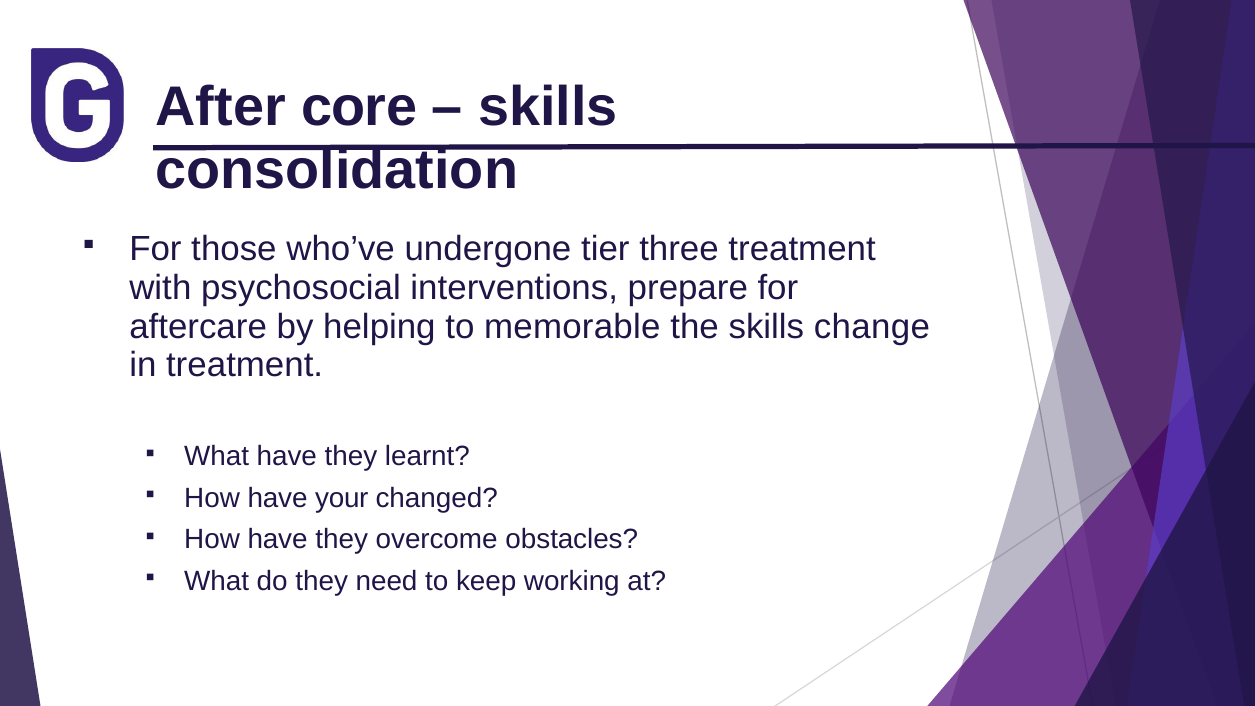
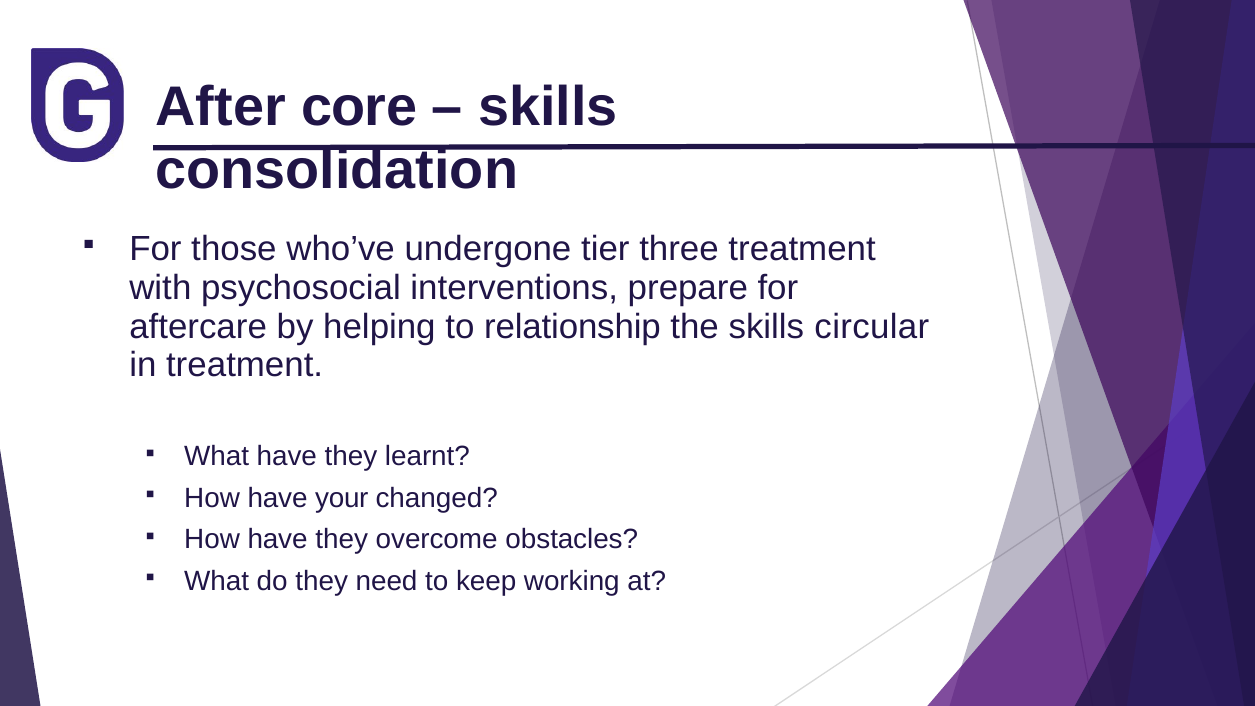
memorable: memorable -> relationship
change: change -> circular
